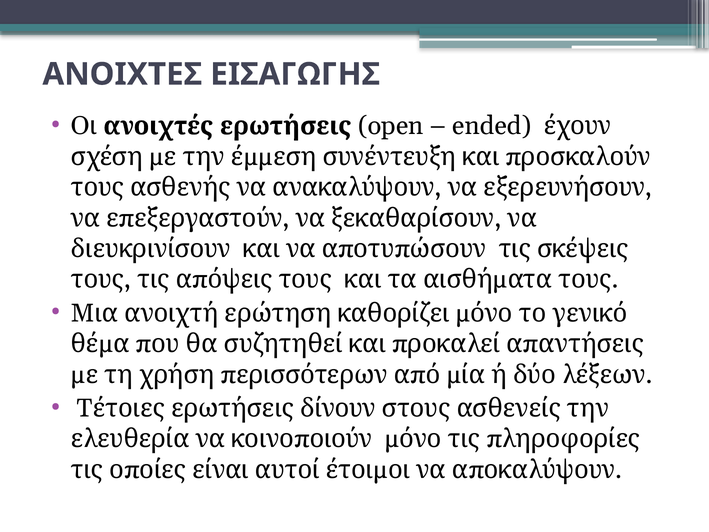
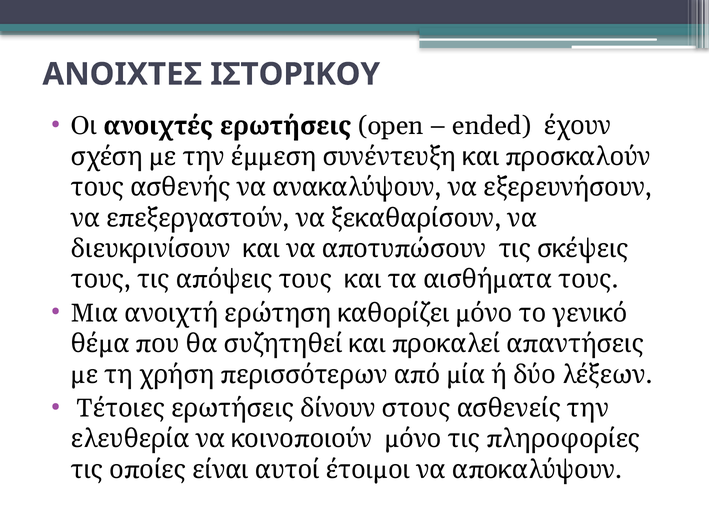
ΕΙΣΑΓΩΓΗΣ: ΕΙΣΑΓΩΓΗΣ -> ΙΣΤΟΡΙΚΟΥ
